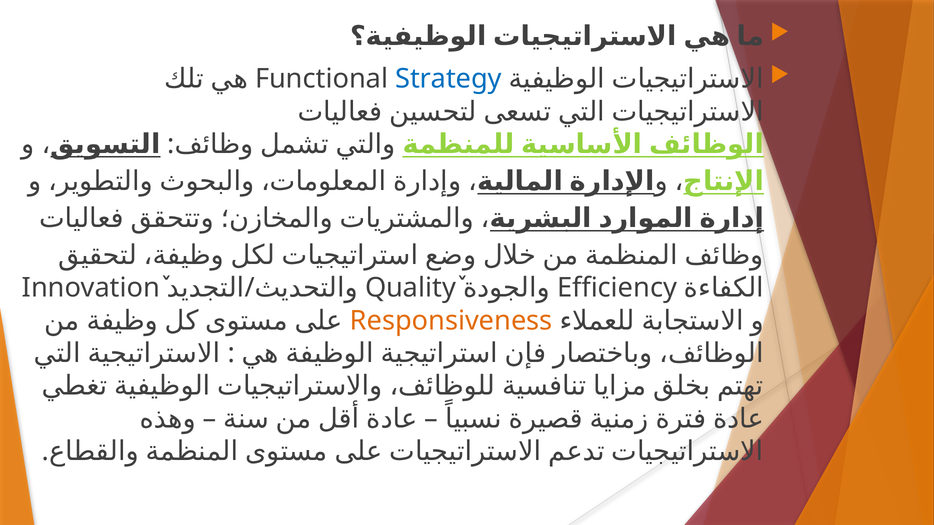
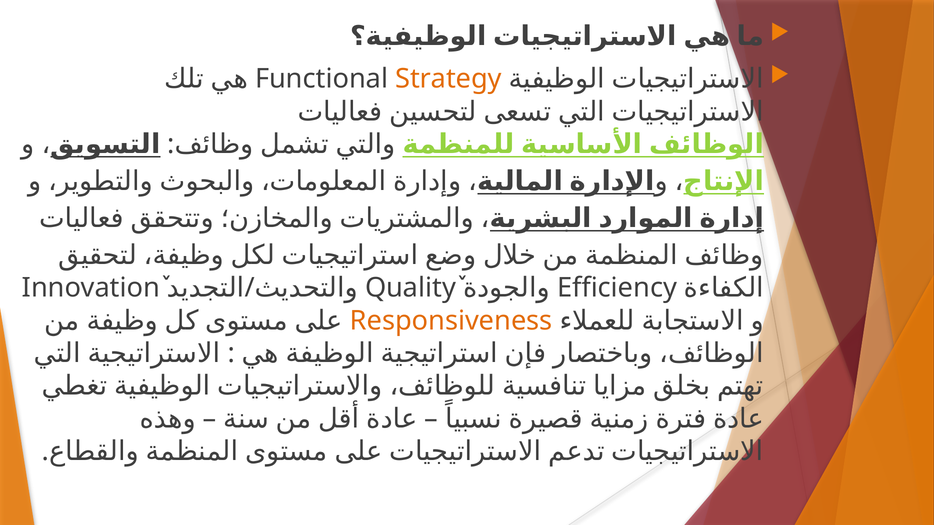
Strategy colour: blue -> orange
